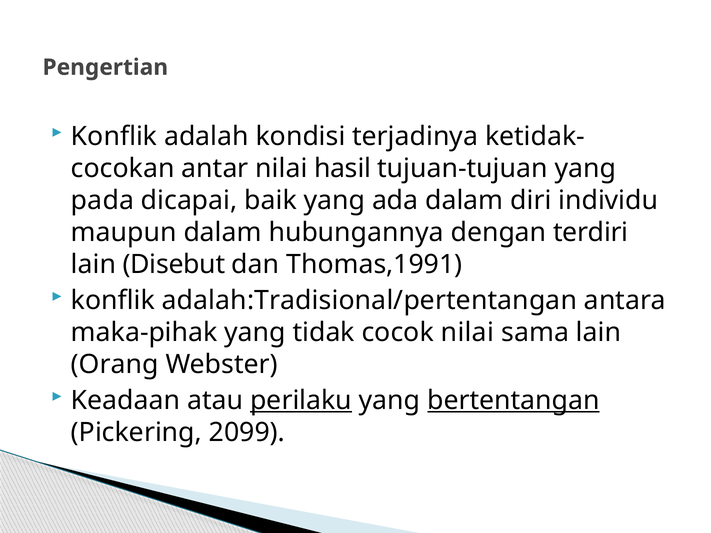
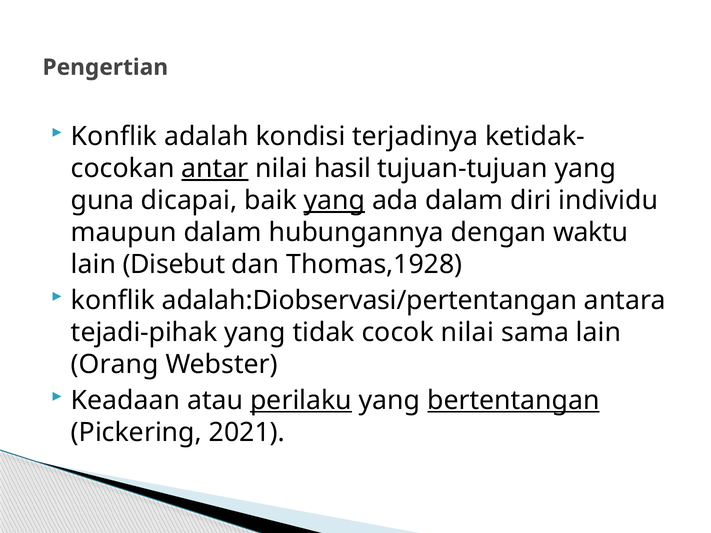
antar underline: none -> present
pada: pada -> guna
yang at (334, 201) underline: none -> present
terdiri: terdiri -> waktu
Thomas,1991: Thomas,1991 -> Thomas,1928
adalah:Tradisional/pertentangan: adalah:Tradisional/pertentangan -> adalah:Diobservasi/pertentangan
maka-pihak: maka-pihak -> tejadi-pihak
2099: 2099 -> 2021
